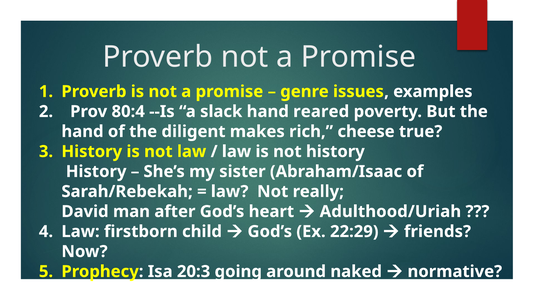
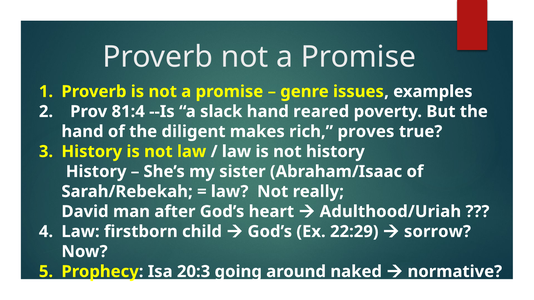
80:4: 80:4 -> 81:4
cheese: cheese -> proves
friends: friends -> sorrow
